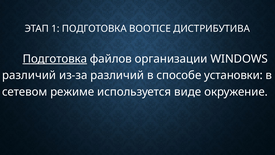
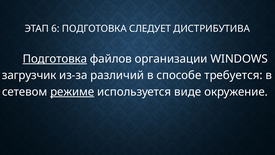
1: 1 -> 6
BOOTICE: BOOTICE -> СЛЕДУЕТ
различий at (29, 75): различий -> загрузчик
установки: установки -> требуется
режиме underline: none -> present
